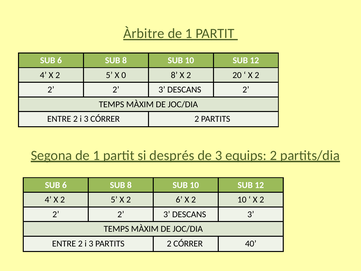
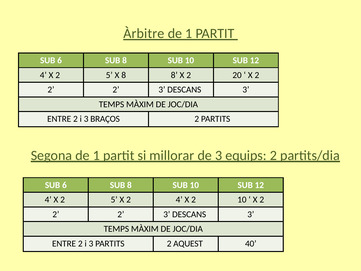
X 0: 0 -> 8
2 at (246, 90): 2 -> 3
3 CÓRRER: CÓRRER -> BRAÇOS
després: després -> millorar
2 6: 6 -> 4
2 CÓRRER: CÓRRER -> AQUEST
